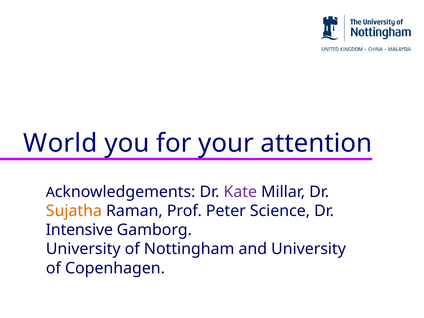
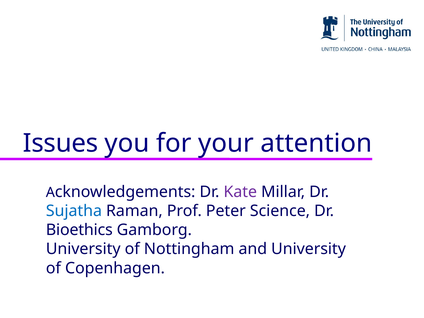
World: World -> Issues
Sujatha colour: orange -> blue
Intensive: Intensive -> Bioethics
